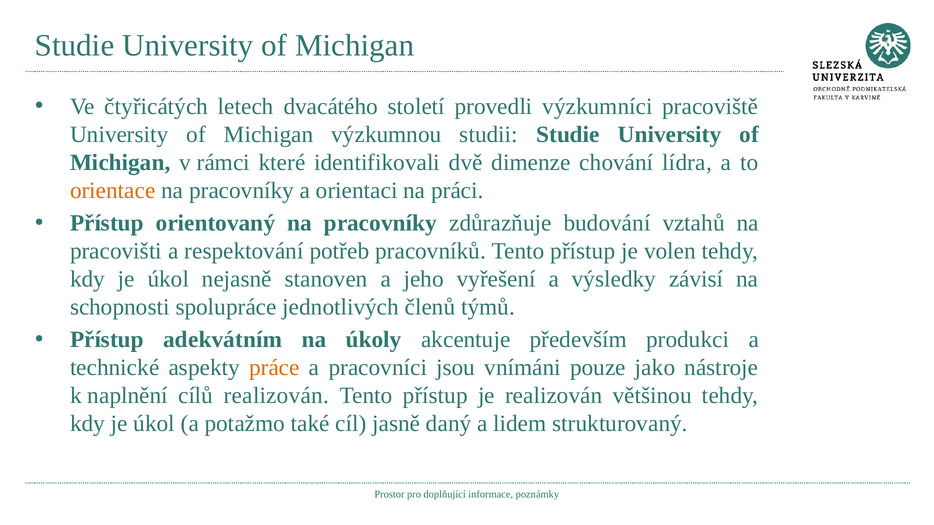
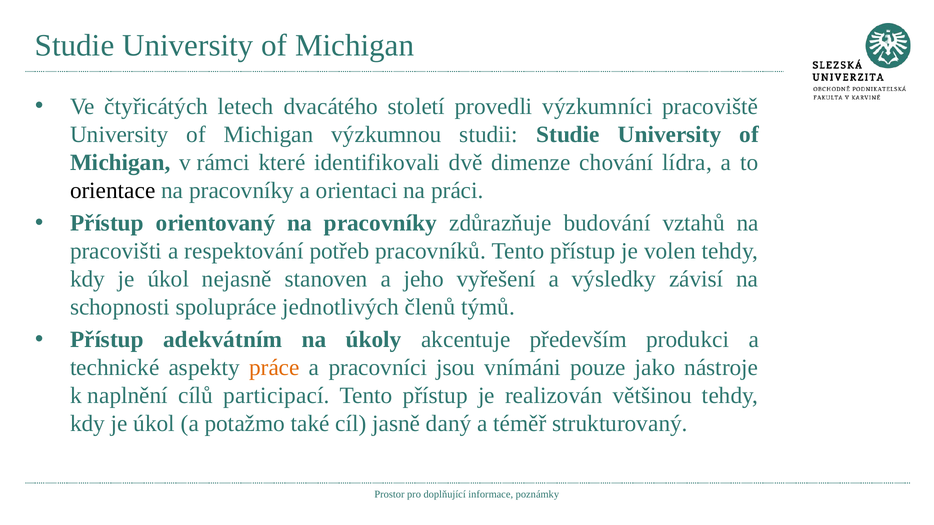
orientace colour: orange -> black
cílů realizován: realizován -> participací
lidem: lidem -> téměř
